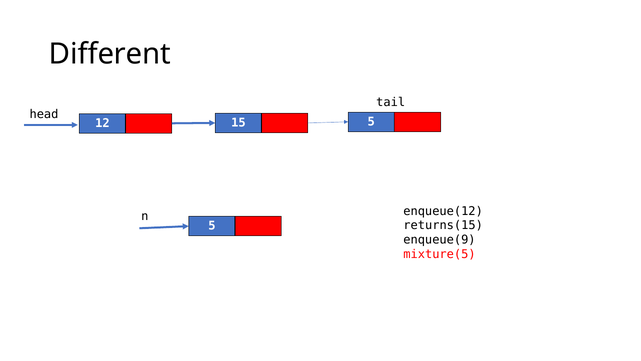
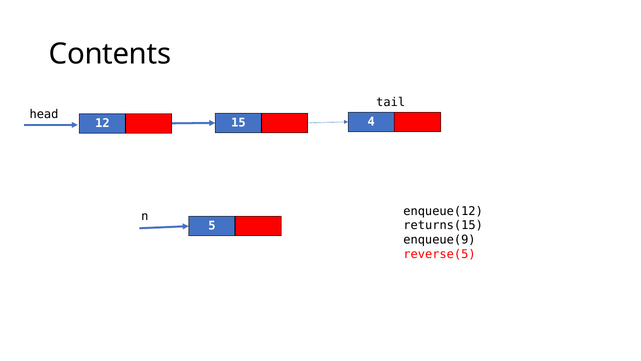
Different: Different -> Contents
15 5: 5 -> 4
mixture(5: mixture(5 -> reverse(5
